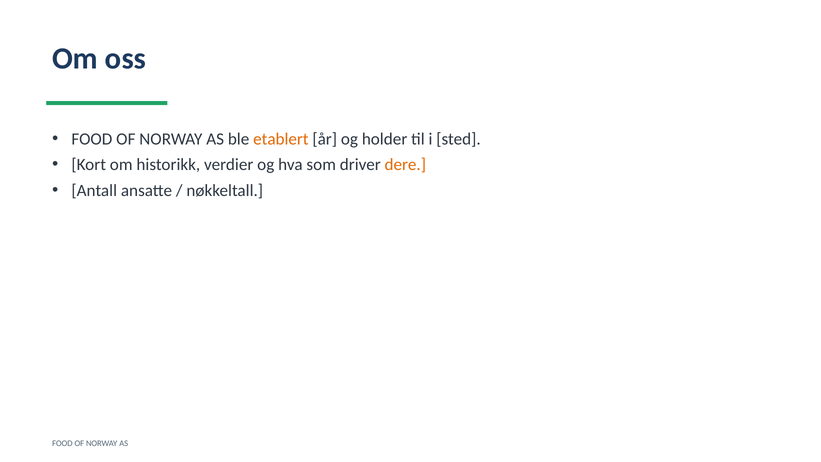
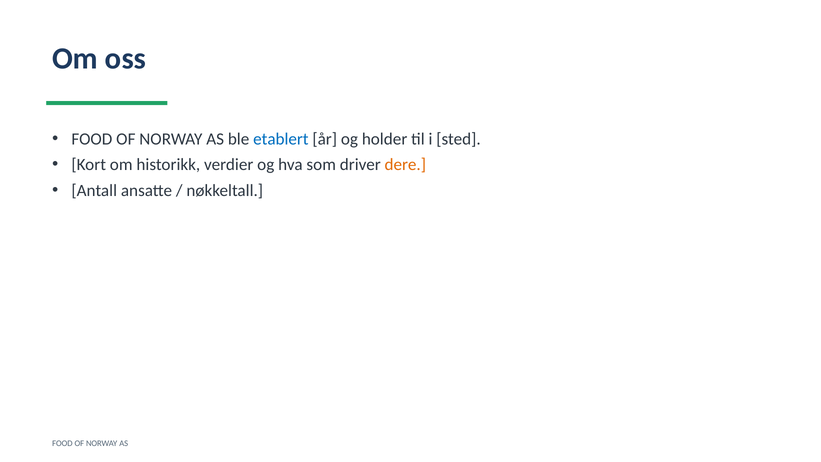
etablert colour: orange -> blue
